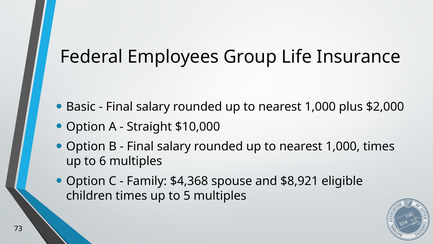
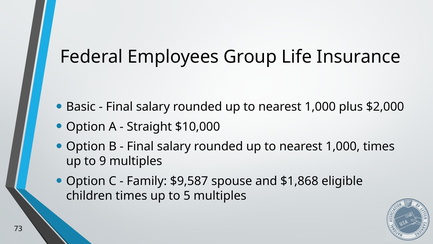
6: 6 -> 9
$4,368: $4,368 -> $9,587
$8,921: $8,921 -> $1,868
